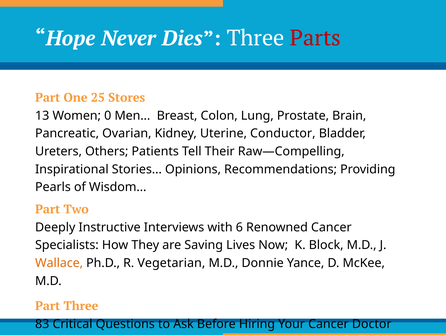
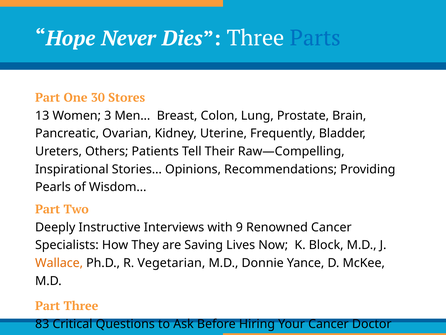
Parts colour: red -> blue
25: 25 -> 30
0: 0 -> 3
Conductor: Conductor -> Frequently
6: 6 -> 9
